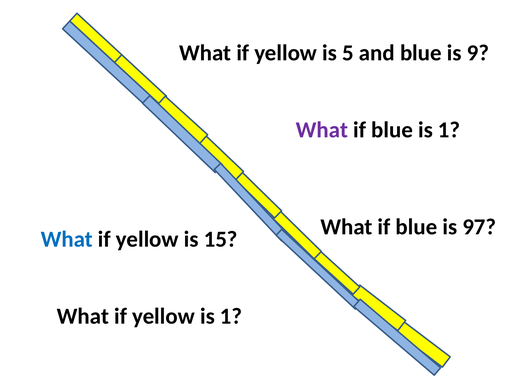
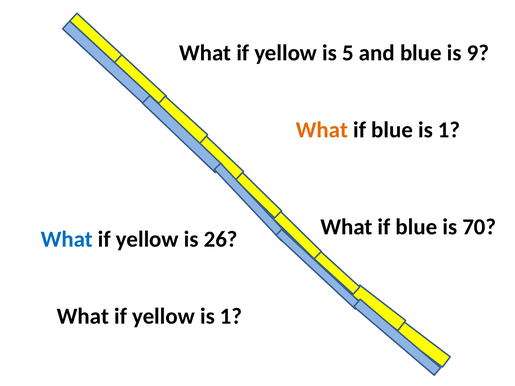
What at (322, 130) colour: purple -> orange
97: 97 -> 70
15: 15 -> 26
